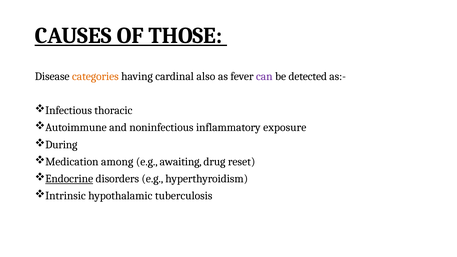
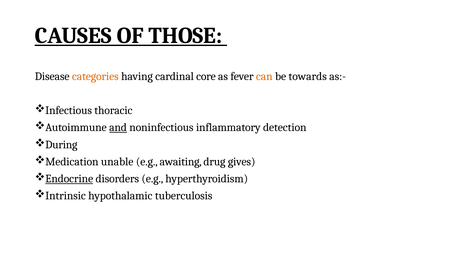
also: also -> core
can colour: purple -> orange
detected: detected -> towards
and underline: none -> present
exposure: exposure -> detection
among: among -> unable
reset: reset -> gives
